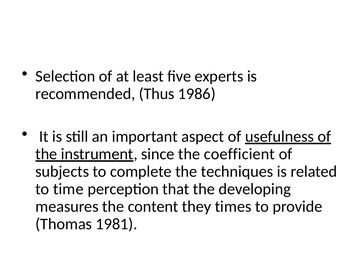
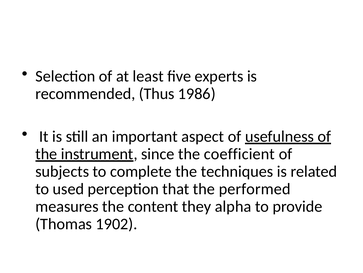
time: time -> used
developing: developing -> performed
times: times -> alpha
1981: 1981 -> 1902
